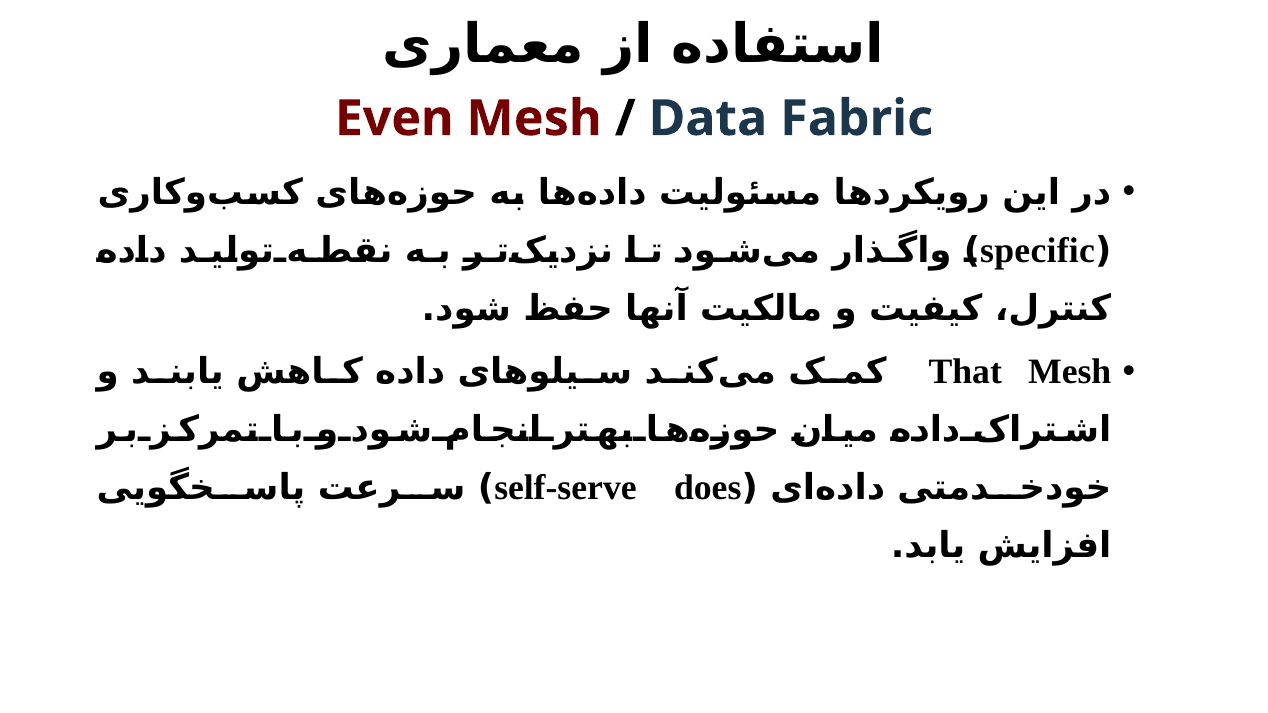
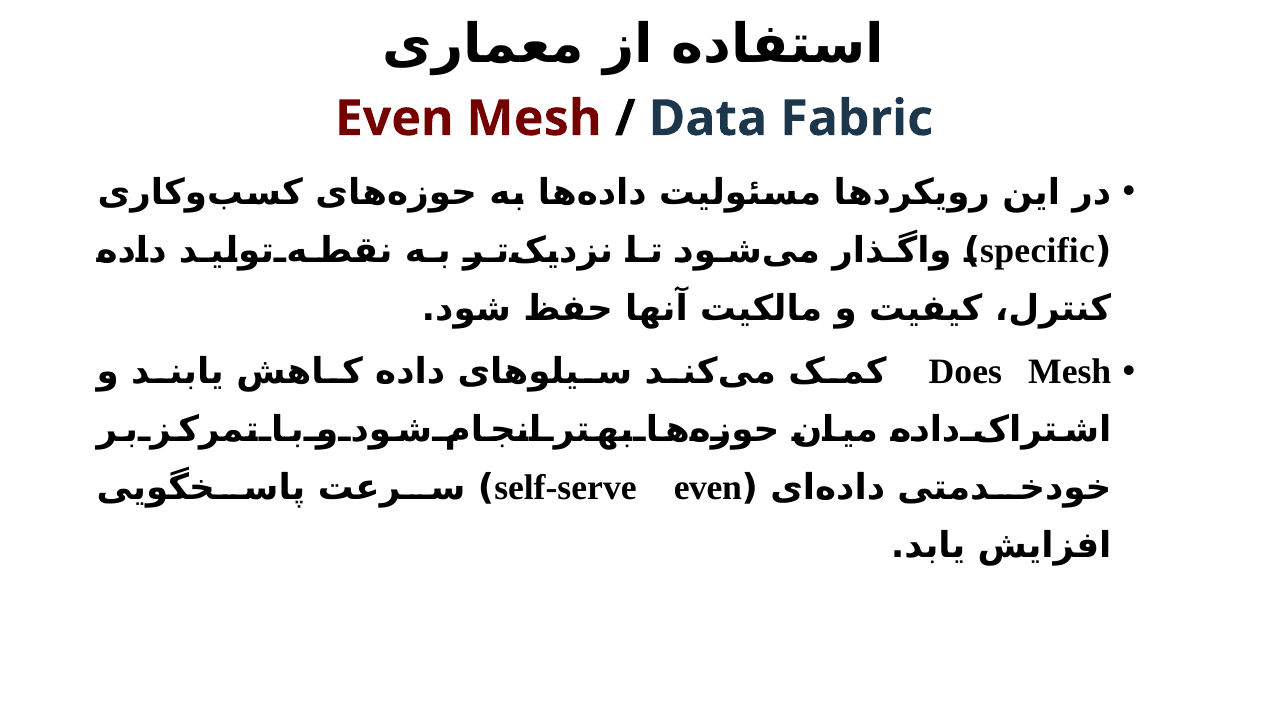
That: That -> Does
self-serve does: does -> even
